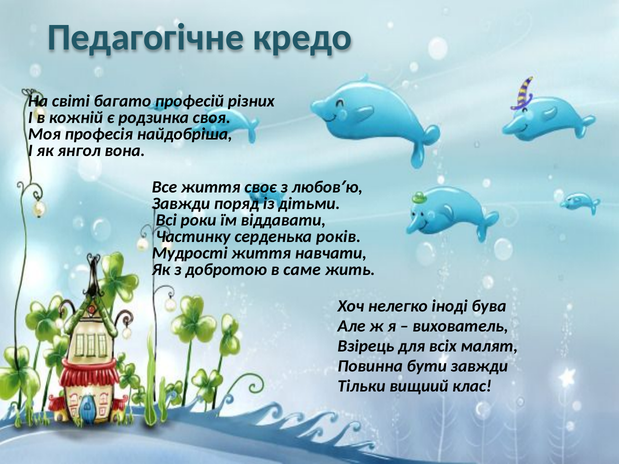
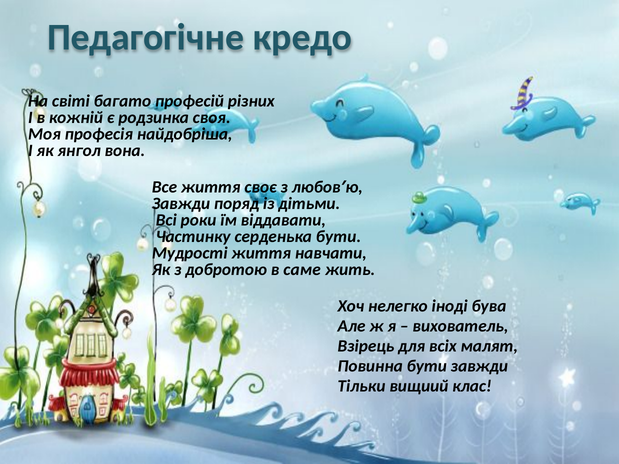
серденька років: років -> бути
